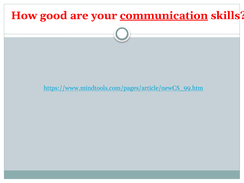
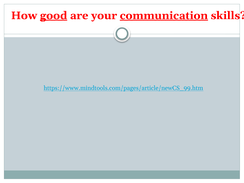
good underline: none -> present
